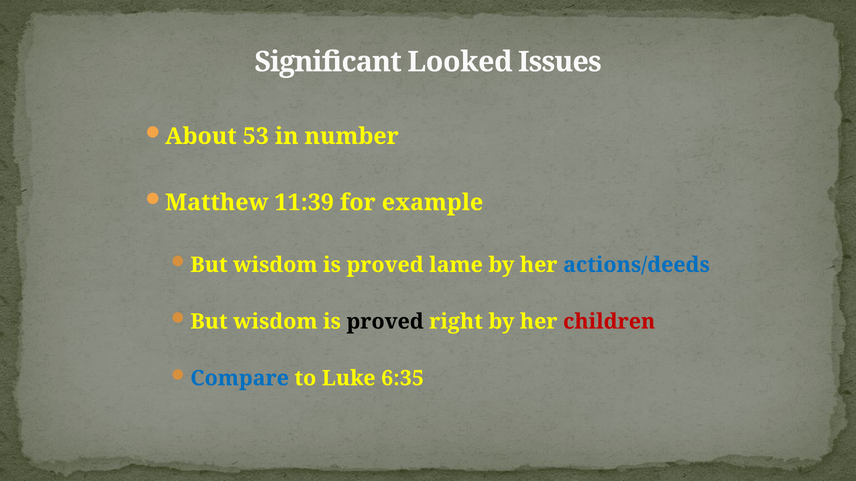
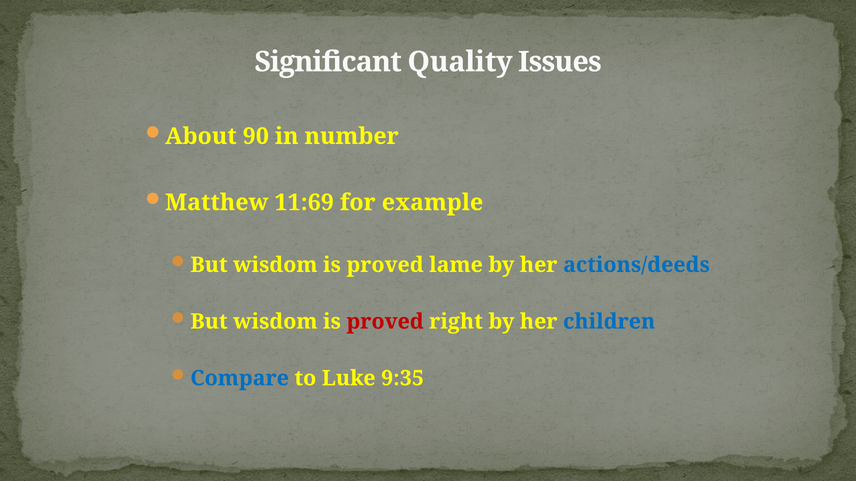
Looked: Looked -> Quality
53: 53 -> 90
11:39: 11:39 -> 11:69
proved at (385, 322) colour: black -> red
children colour: red -> blue
6:35: 6:35 -> 9:35
